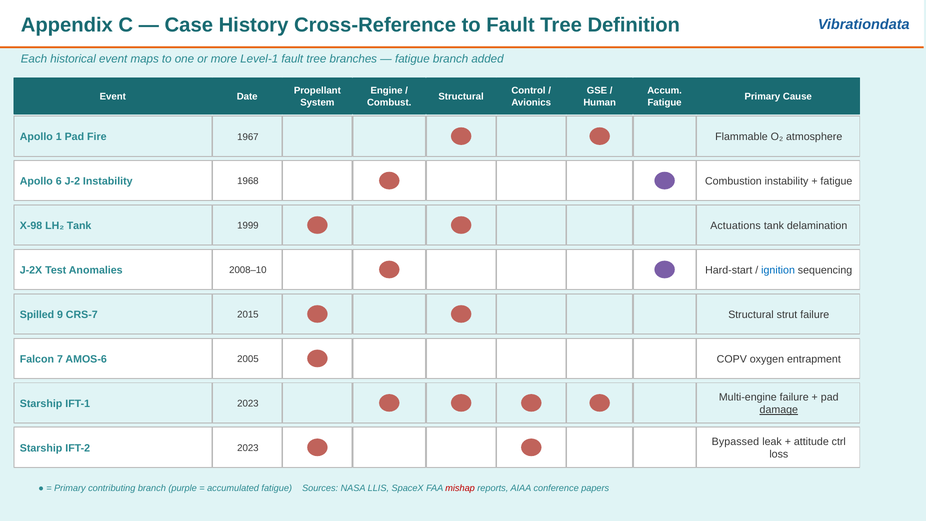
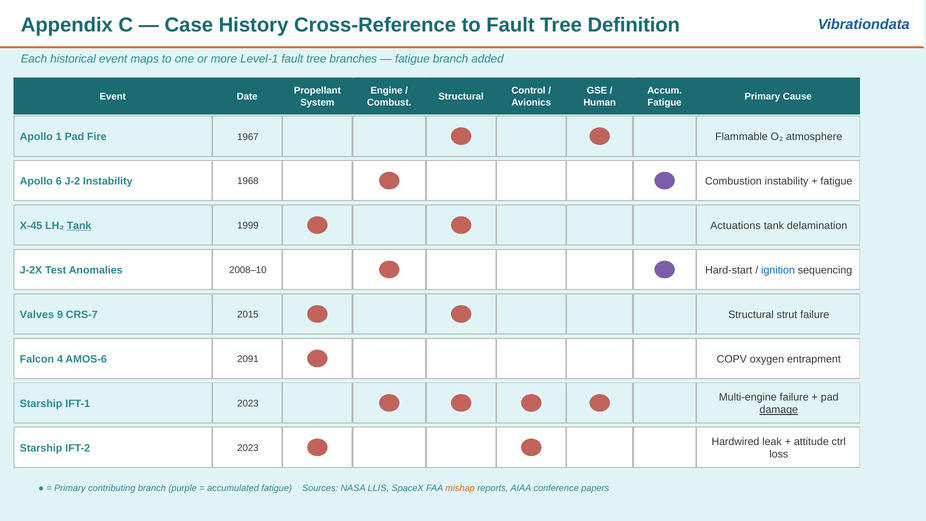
X-98: X-98 -> X-45
Tank at (79, 226) underline: none -> present
Spilled: Spilled -> Valves
7: 7 -> 4
2005: 2005 -> 2091
Bypassed: Bypassed -> Hardwired
mishap colour: red -> orange
